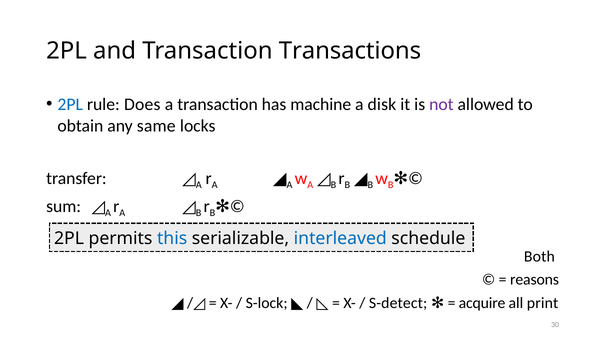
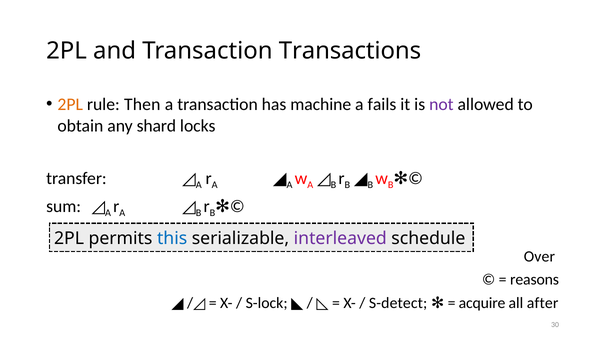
2PL at (70, 105) colour: blue -> orange
Does: Does -> Then
disk: disk -> fails
same: same -> shard
interleaved colour: blue -> purple
Both: Both -> Over
print: print -> after
